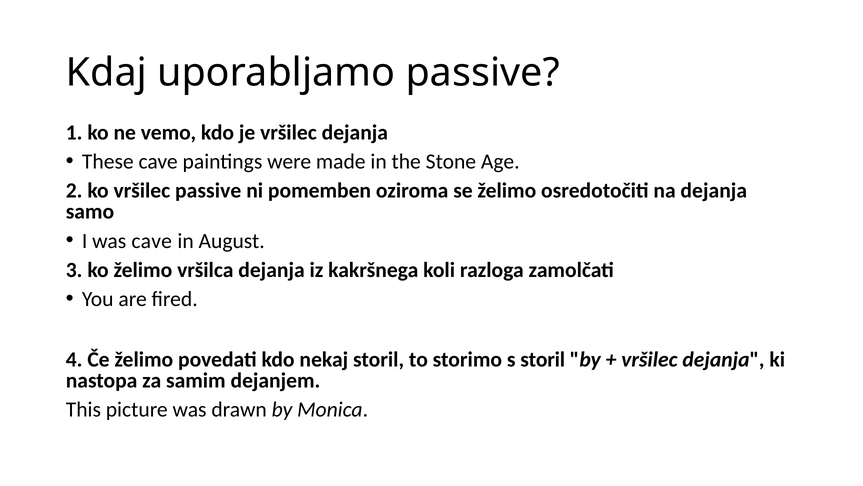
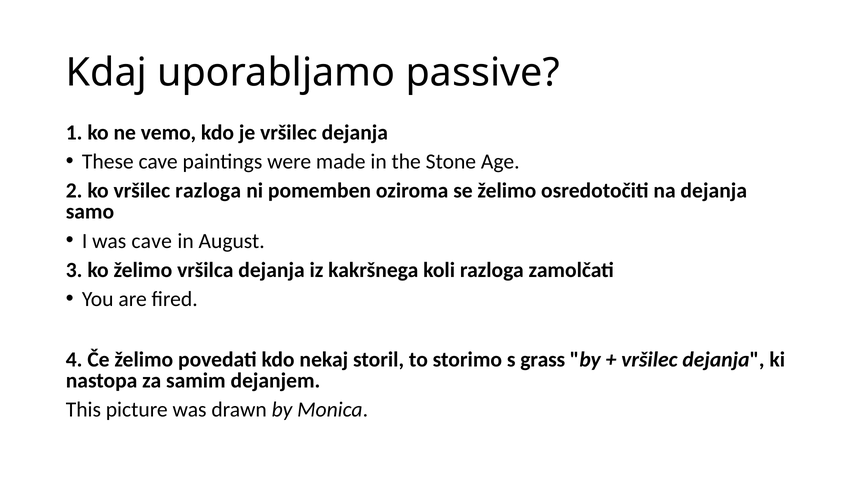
vršilec passive: passive -> razloga
s storil: storil -> grass
